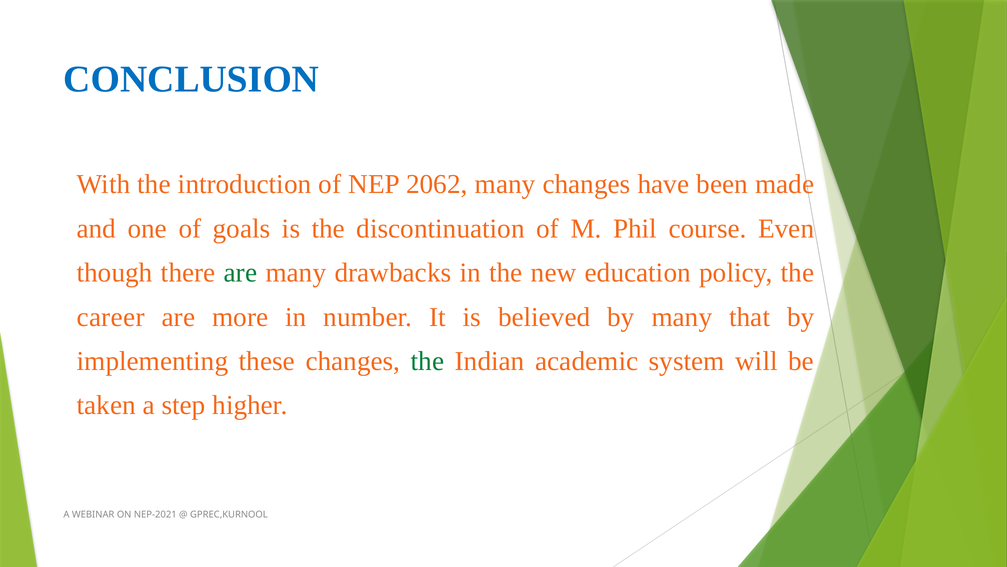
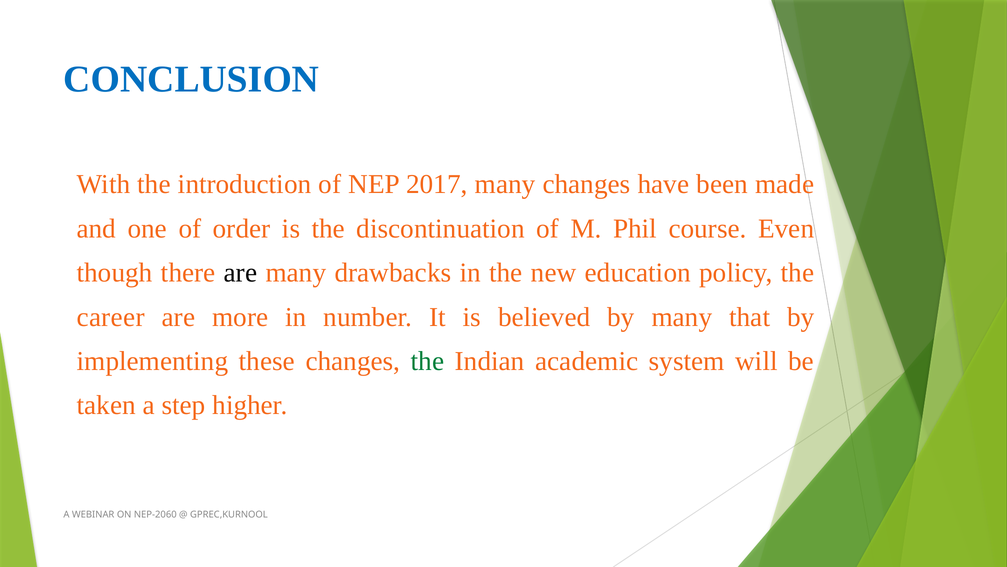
2062: 2062 -> 2017
goals: goals -> order
are at (240, 273) colour: green -> black
NEP-2021: NEP-2021 -> NEP-2060
